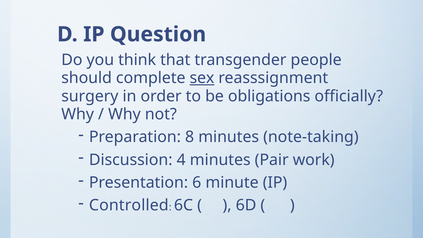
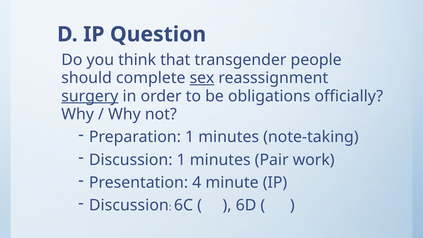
surgery underline: none -> present
Preparation 8: 8 -> 1
Discussion 4: 4 -> 1
6: 6 -> 4
Controlled at (129, 205): Controlled -> Discussion
